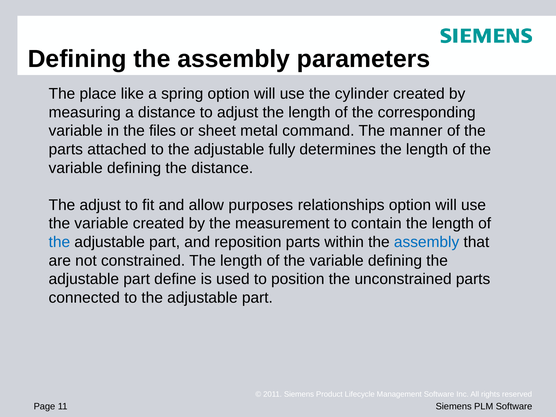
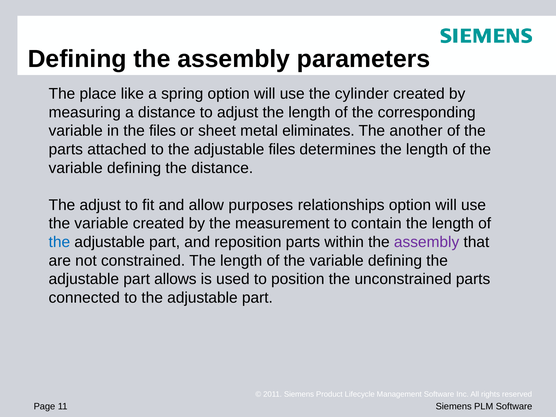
command: command -> eliminates
manner: manner -> another
adjustable fully: fully -> files
assembly at (427, 242) colour: blue -> purple
define: define -> allows
